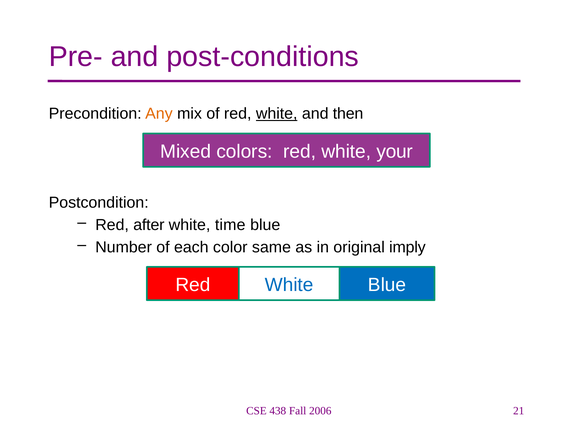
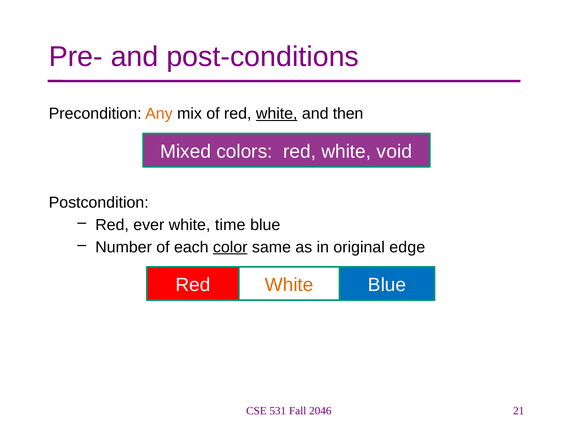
your: your -> void
after: after -> ever
color underline: none -> present
imply: imply -> edge
White at (289, 285) colour: blue -> orange
438: 438 -> 531
2006: 2006 -> 2046
